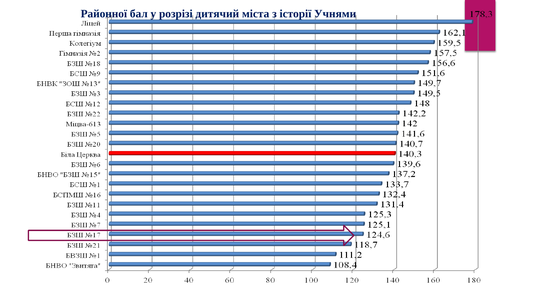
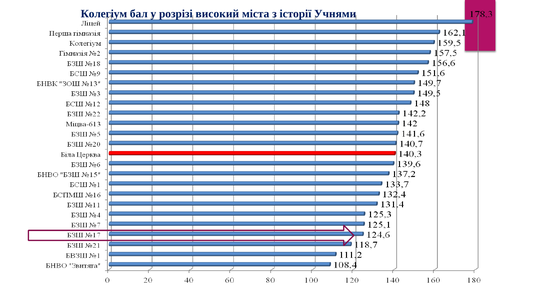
Районної: Районної -> Колегіум
дитячий: дитячий -> високий
